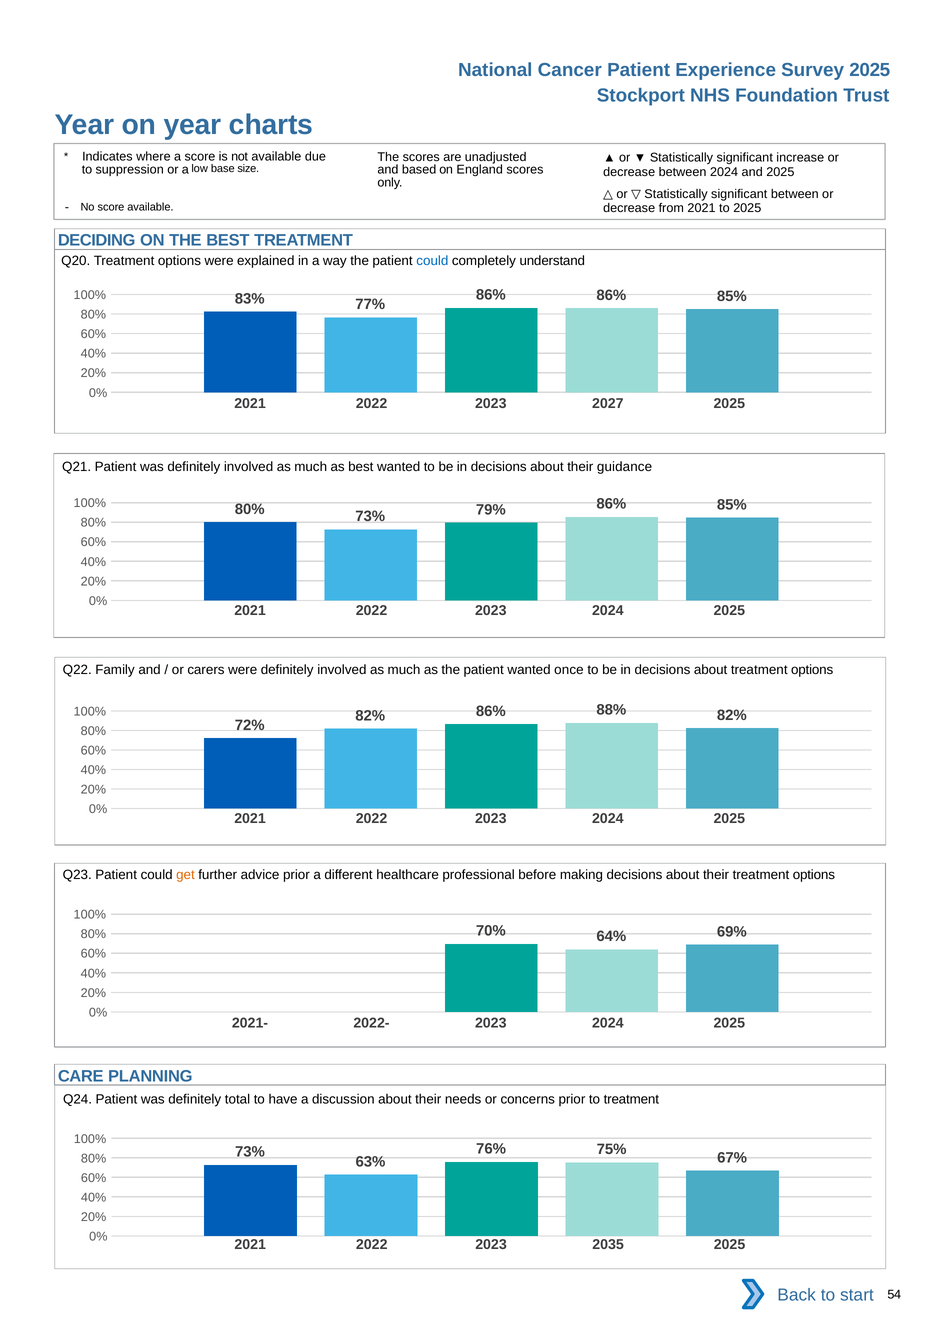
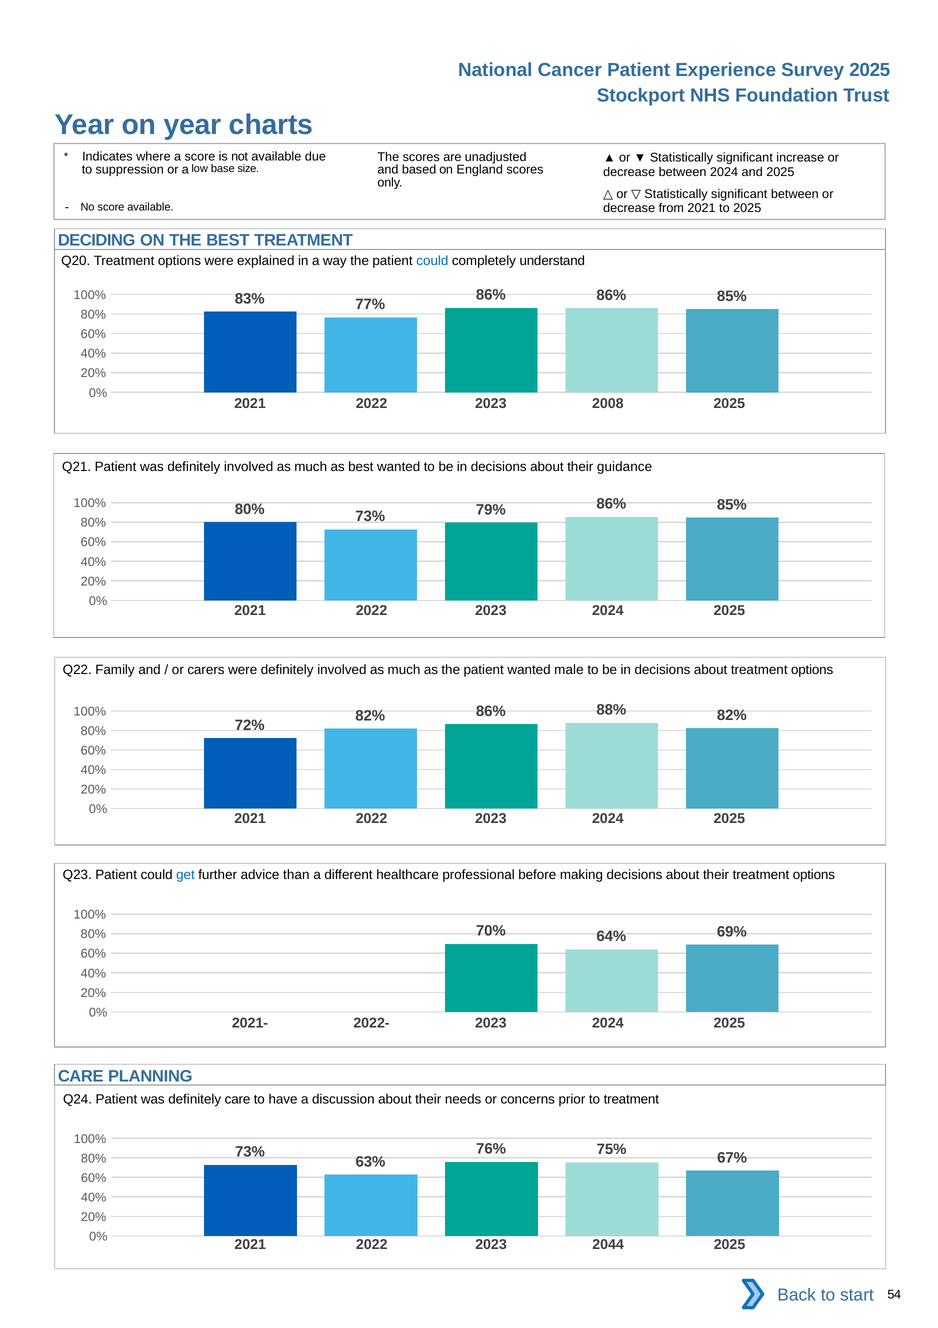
2027: 2027 -> 2008
once: once -> male
get colour: orange -> blue
advice prior: prior -> than
definitely total: total -> care
2035: 2035 -> 2044
